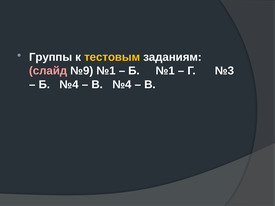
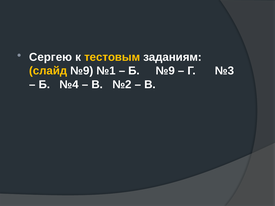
Группы: Группы -> Сергею
слайд colour: pink -> yellow
Б №1: №1 -> №9
В №4: №4 -> №2
